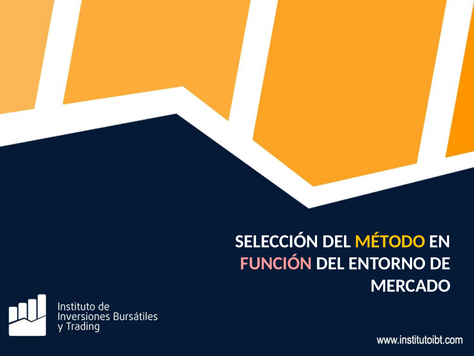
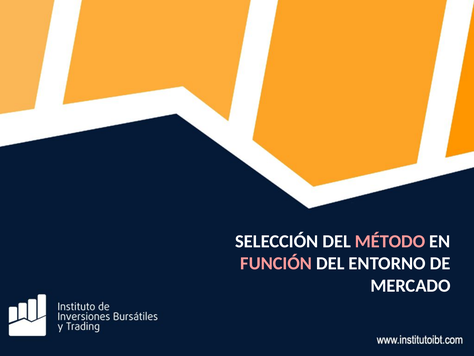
MÉTODO colour: yellow -> pink
